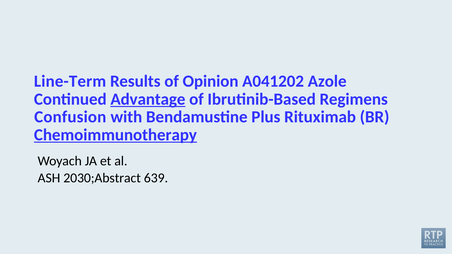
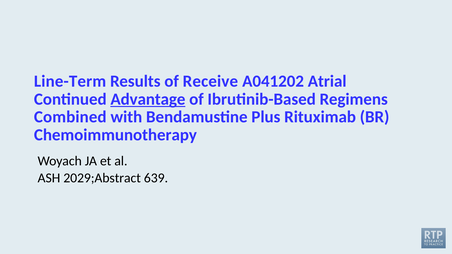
Opinion: Opinion -> Receive
Azole: Azole -> Atrial
Confusion: Confusion -> Combined
Chemoimmunotherapy underline: present -> none
2030;Abstract: 2030;Abstract -> 2029;Abstract
